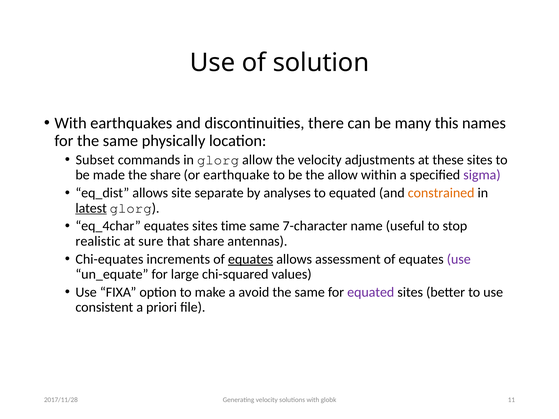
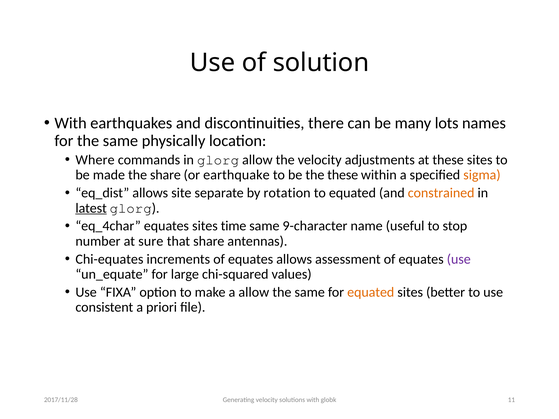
this: this -> lots
Subset: Subset -> Where
the allow: allow -> these
sigma colour: purple -> orange
analyses: analyses -> rotation
7-character: 7-character -> 9-character
realistic: realistic -> number
equates at (251, 259) underline: present -> none
a avoid: avoid -> allow
equated at (371, 292) colour: purple -> orange
